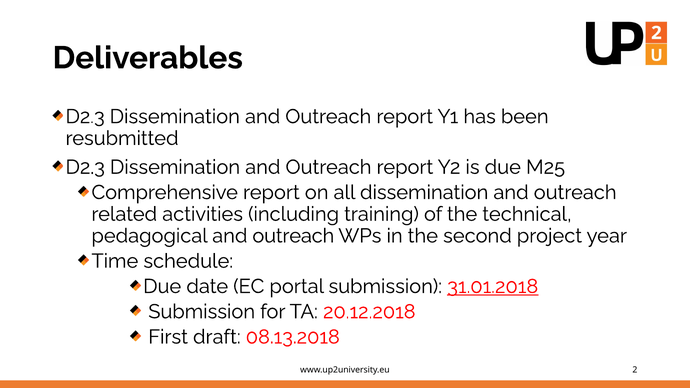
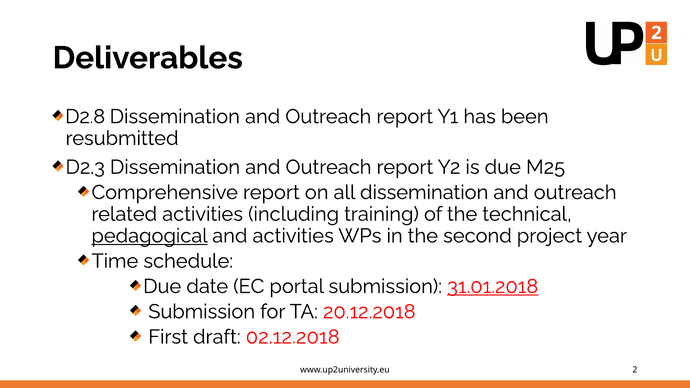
D2.3 at (85, 117): D2.3 -> D2.8
pedagogical underline: none -> present
outreach at (293, 236): outreach -> activities
08.13.2018: 08.13.2018 -> 02.12.2018
